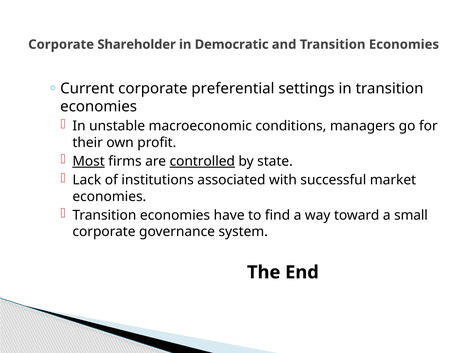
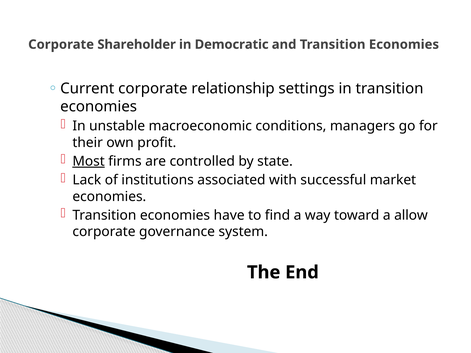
preferential: preferential -> relationship
controlled underline: present -> none
small: small -> allow
